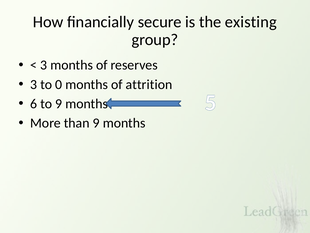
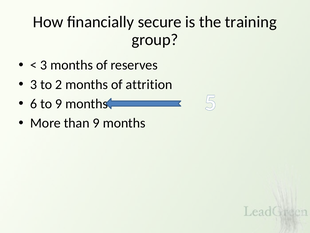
existing: existing -> training
0: 0 -> 2
